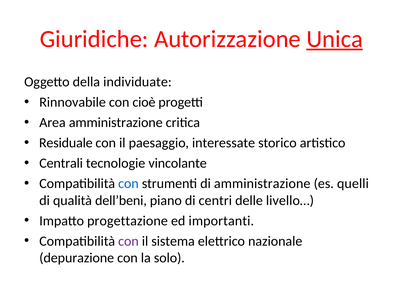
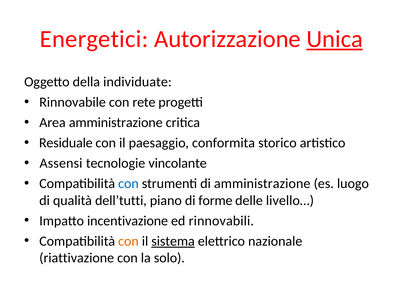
Giuridiche: Giuridiche -> Energetici
cioè: cioè -> rete
interessate: interessate -> conformita
Centrali: Centrali -> Assensi
quelli: quelli -> luogo
dell’beni: dell’beni -> dell’tutti
centri: centri -> forme
progettazione: progettazione -> incentivazione
importanti: importanti -> rinnovabili
con at (128, 241) colour: purple -> orange
sistema underline: none -> present
depurazione: depurazione -> riattivazione
